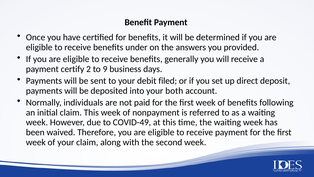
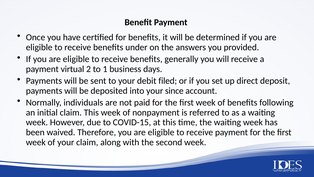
certify: certify -> virtual
9: 9 -> 1
both: both -> since
COVID-49: COVID-49 -> COVID-15
